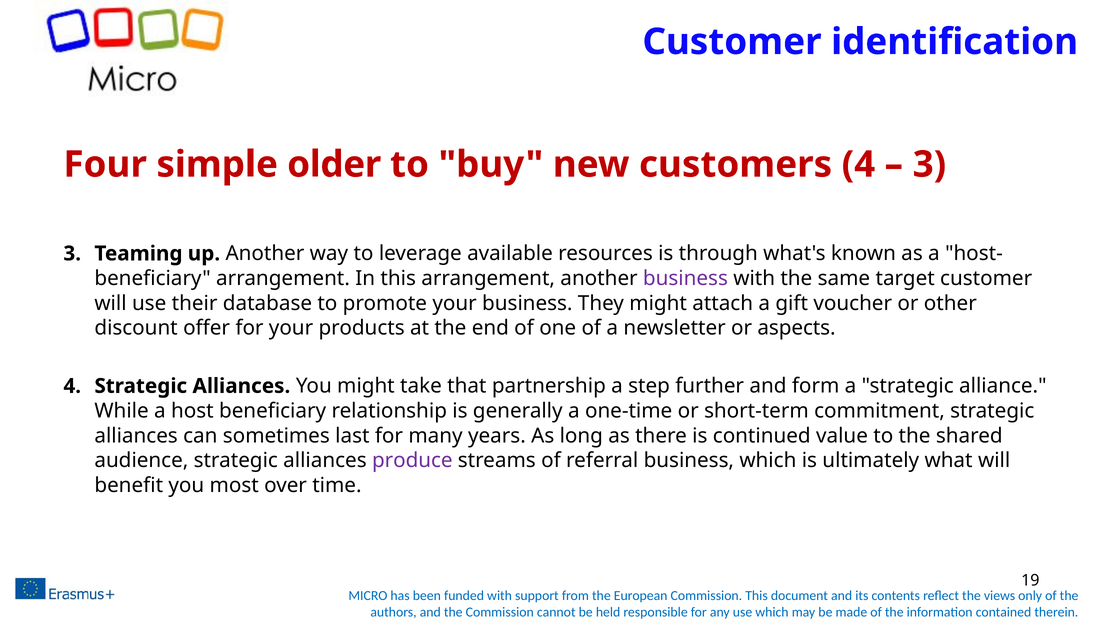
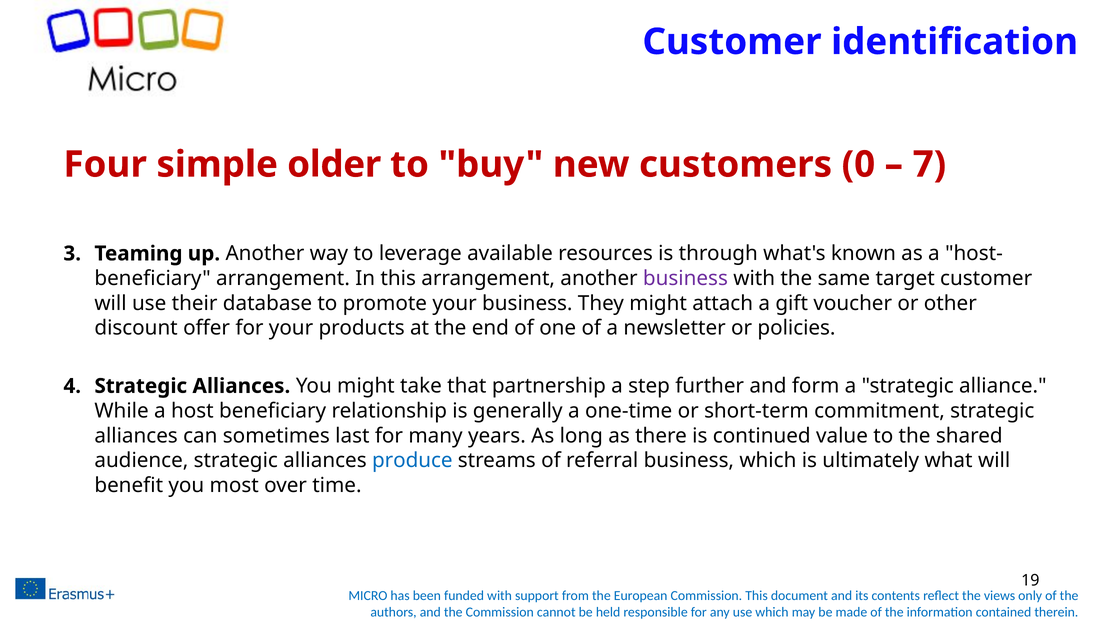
customers 4: 4 -> 0
3 at (929, 164): 3 -> 7
aspects: aspects -> policies
produce colour: purple -> blue
